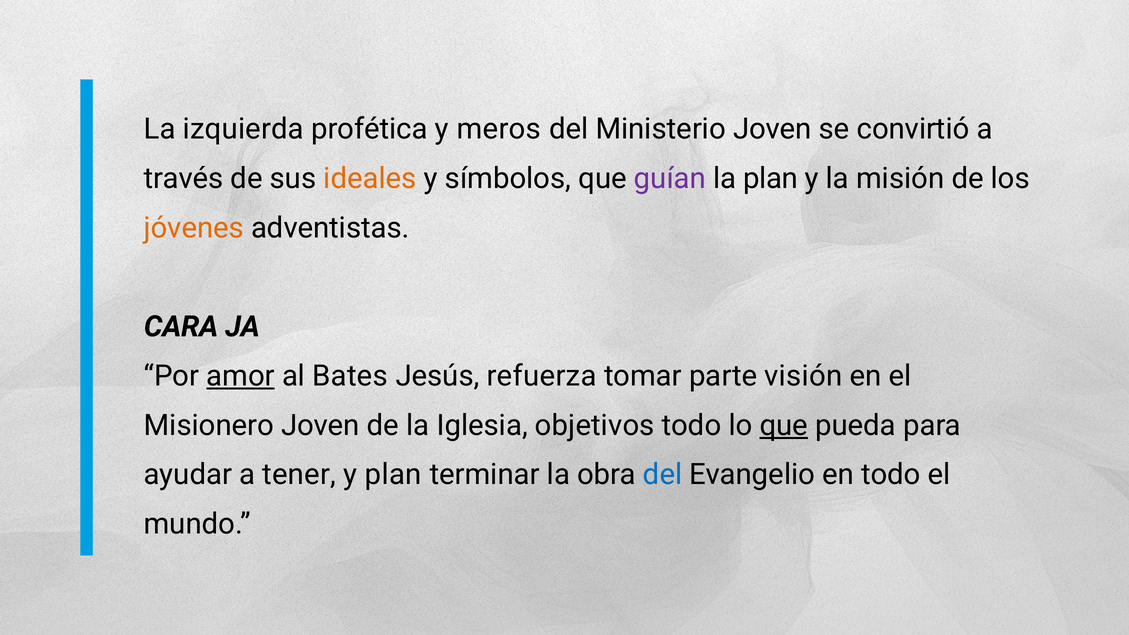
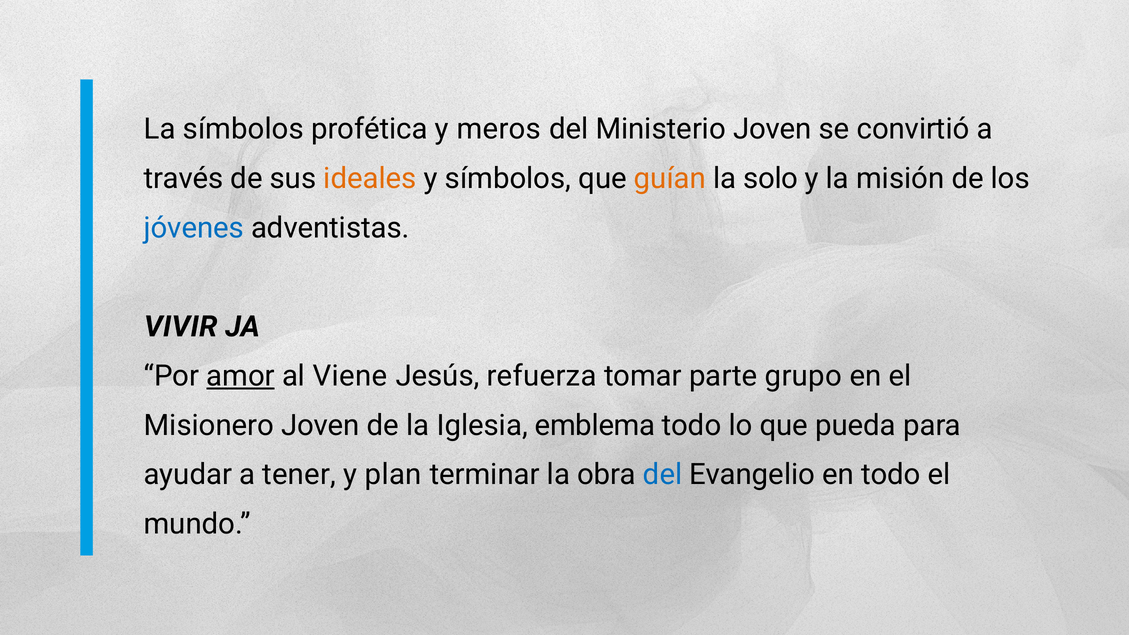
La izquierda: izquierda -> símbolos
guían colour: purple -> orange
la plan: plan -> solo
jóvenes colour: orange -> blue
CARA: CARA -> VIVIR
Bates: Bates -> Viene
visión: visión -> grupo
objetivos: objetivos -> emblema
que at (784, 425) underline: present -> none
